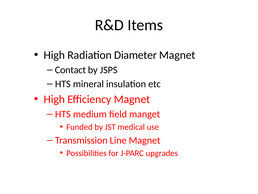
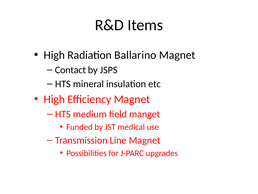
Diameter: Diameter -> Ballarino
